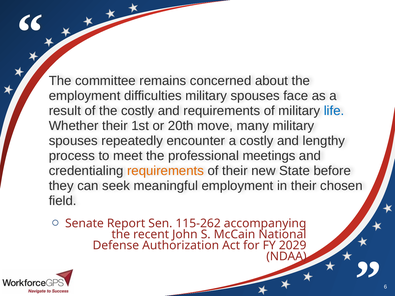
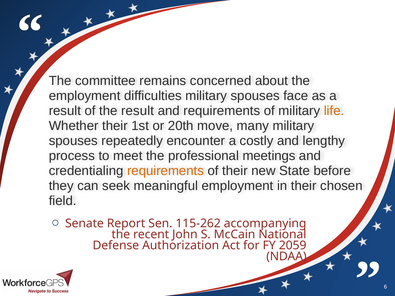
the costly: costly -> result
life colour: blue -> orange
2029: 2029 -> 2059
